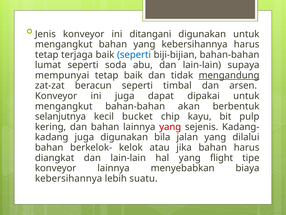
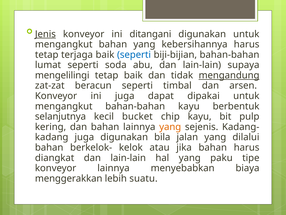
Jenis underline: none -> present
mempunyai: mempunyai -> mengelilingi
bahan-bahan akan: akan -> kayu
yang at (170, 127) colour: red -> orange
flight: flight -> paku
kebersihannya at (69, 178): kebersihannya -> menggerakkan
